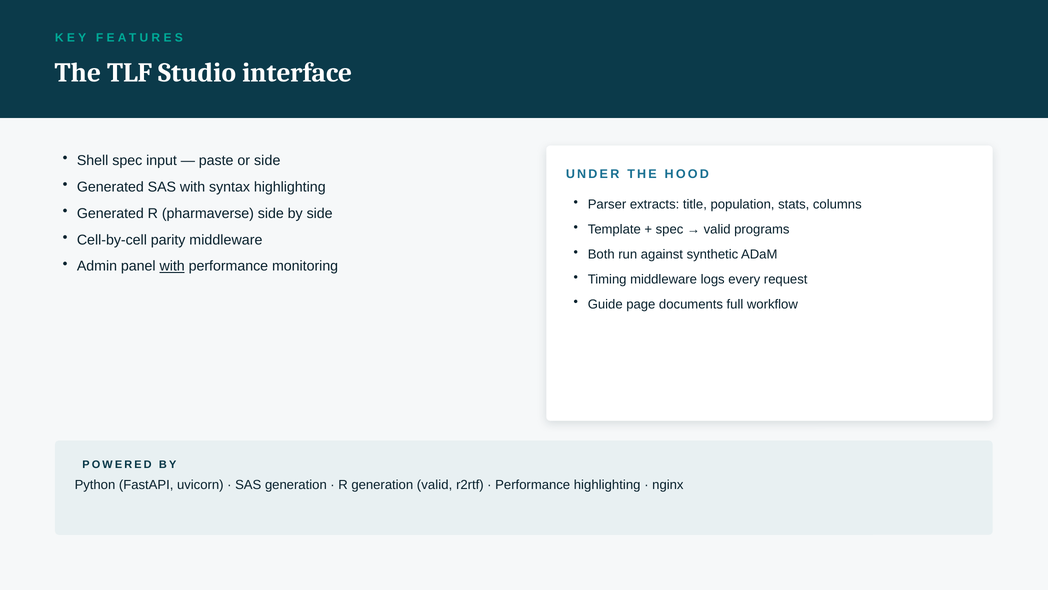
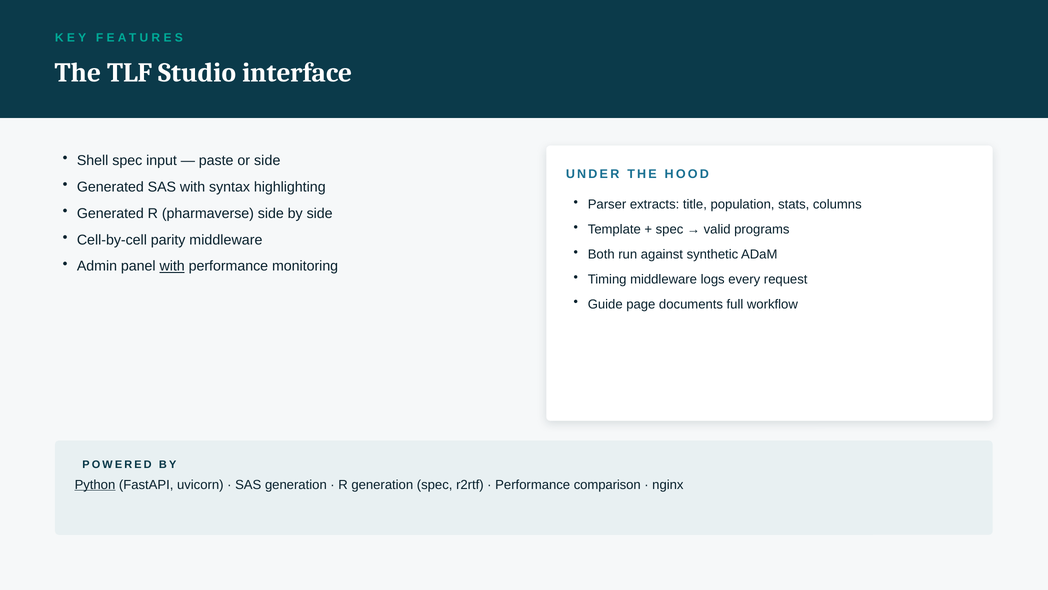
Python underline: none -> present
generation valid: valid -> spec
Performance highlighting: highlighting -> comparison
